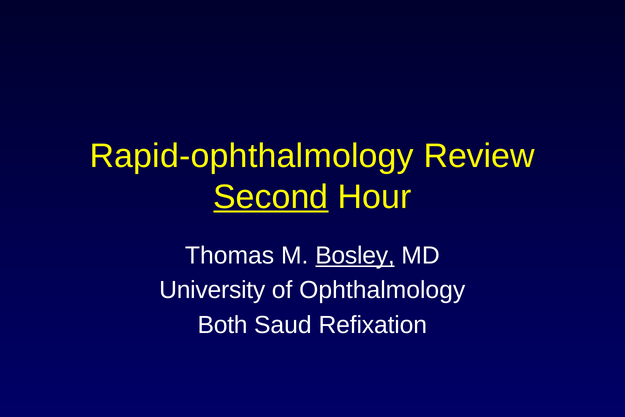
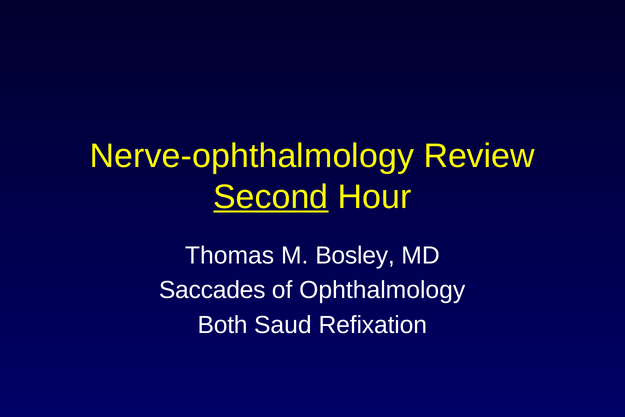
Rapid-ophthalmology: Rapid-ophthalmology -> Nerve-ophthalmology
Bosley underline: present -> none
University: University -> Saccades
